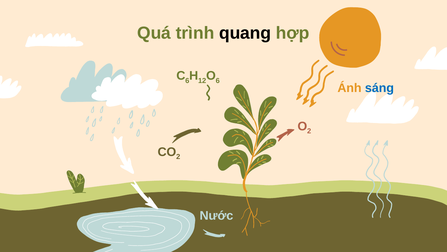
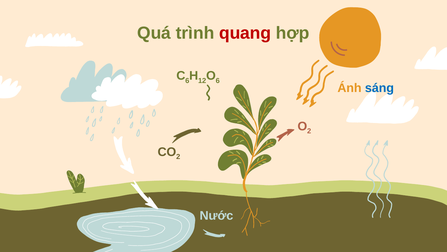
quang colour: black -> red
